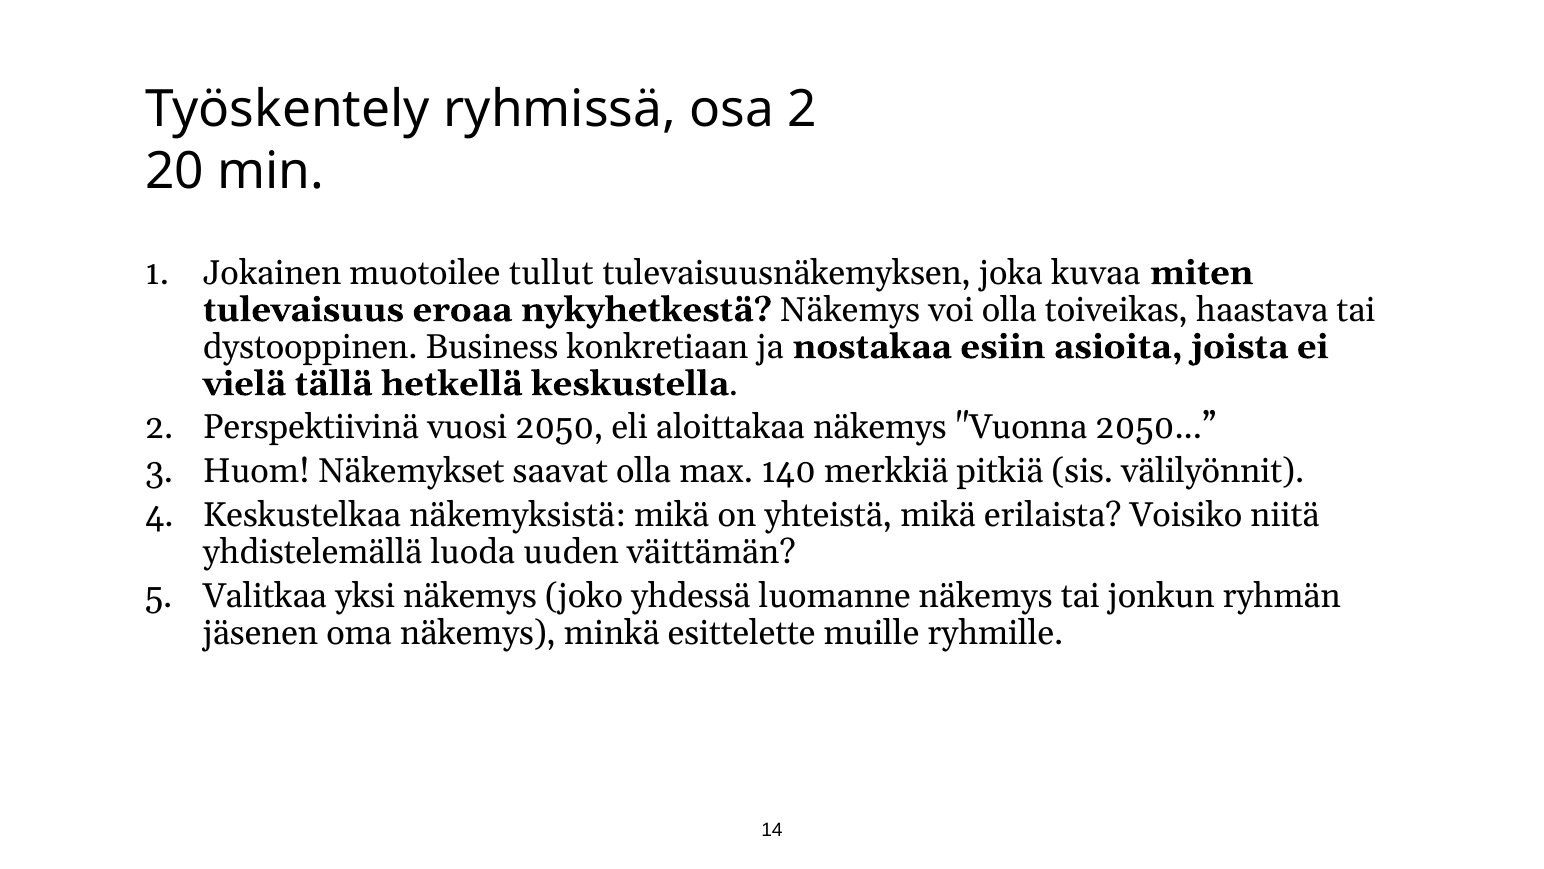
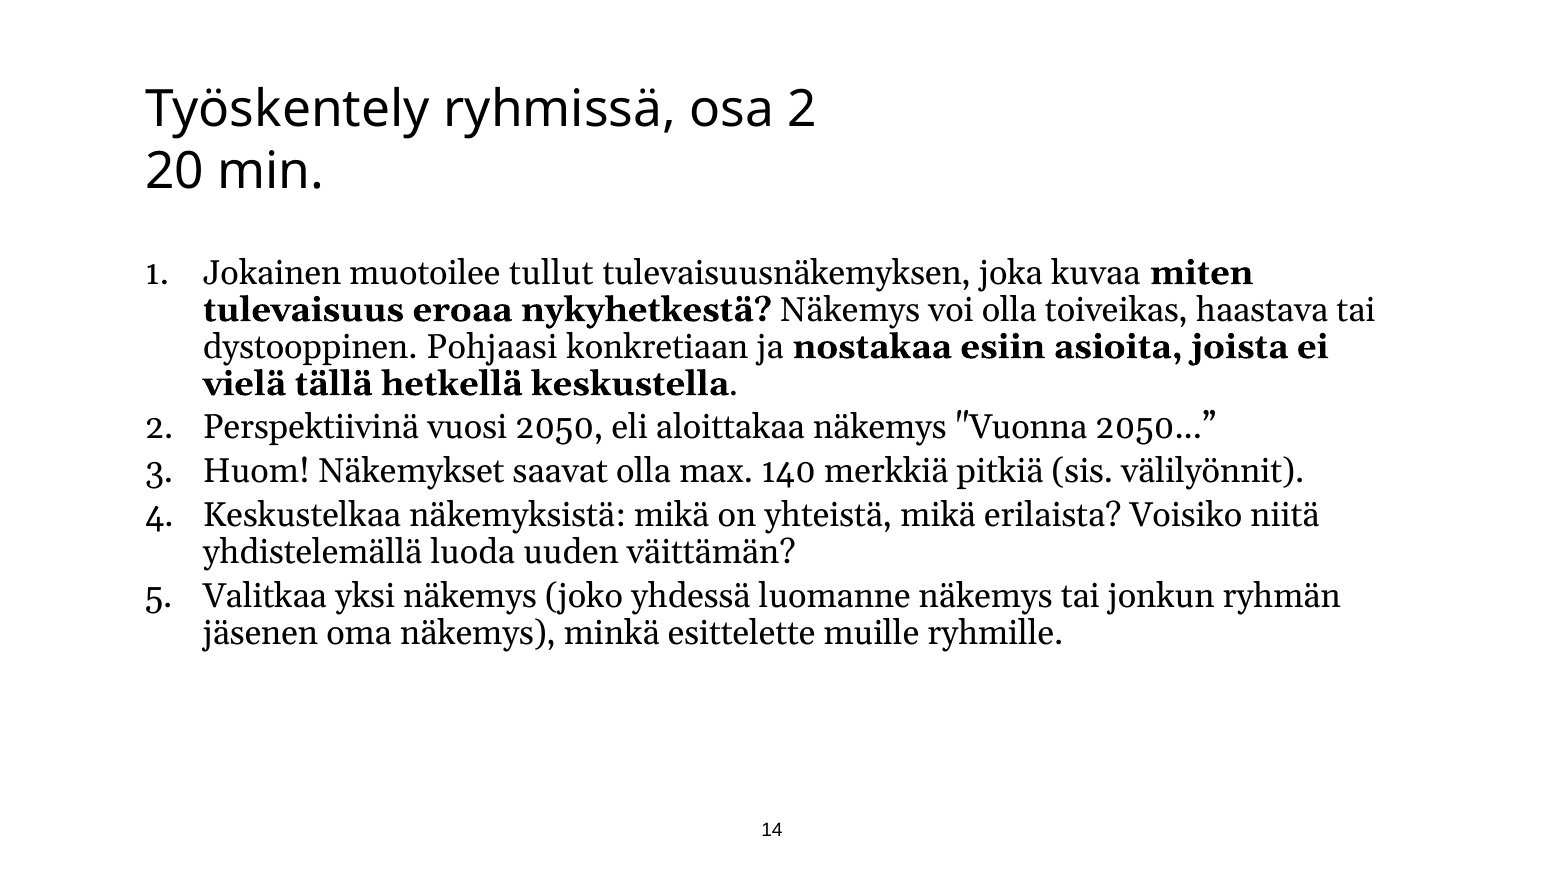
Business: Business -> Pohjaasi
